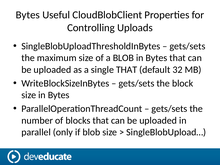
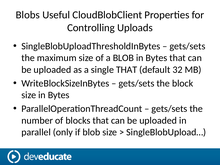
Bytes at (28, 15): Bytes -> Blobs
